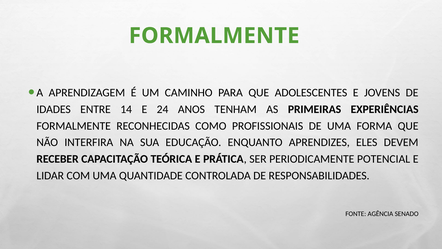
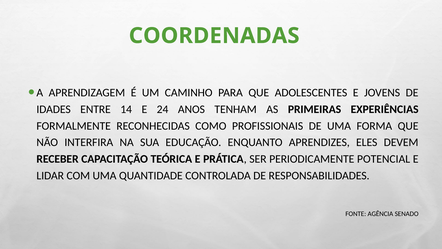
FORMALMENTE at (214, 36): FORMALMENTE -> COORDENADAS
